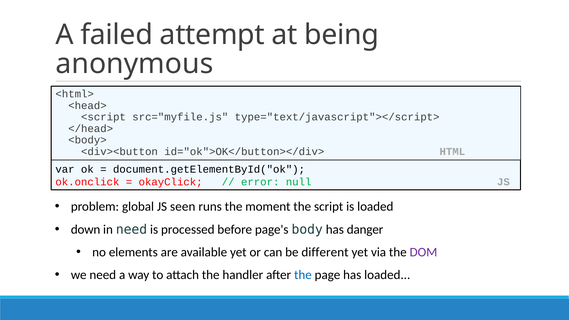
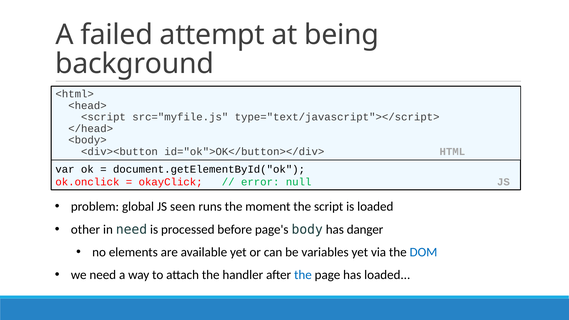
anonymous: anonymous -> background
down: down -> other
different: different -> variables
DOM colour: purple -> blue
